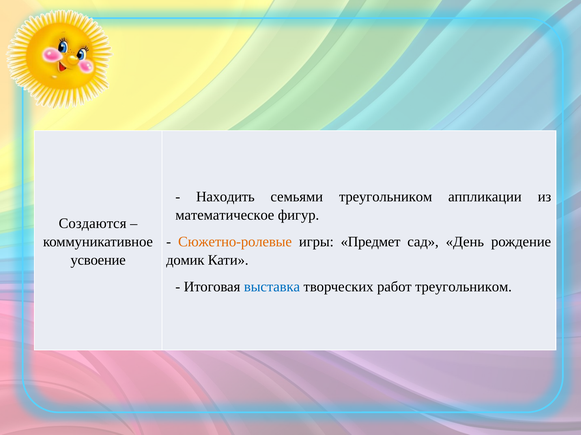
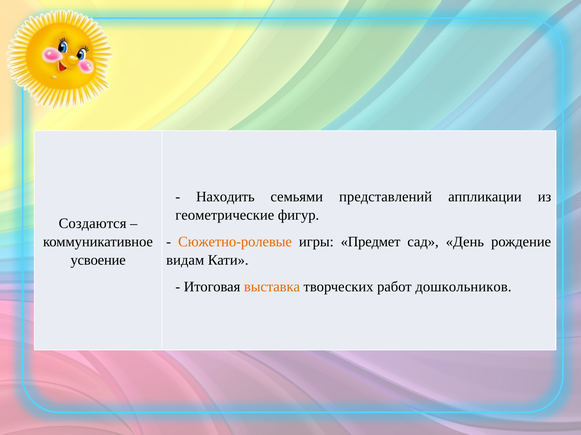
семьями треугольником: треугольником -> представлений
математическое: математическое -> геометрические
домик: домик -> видам
выставка colour: blue -> orange
работ треугольником: треугольником -> дошкольников
